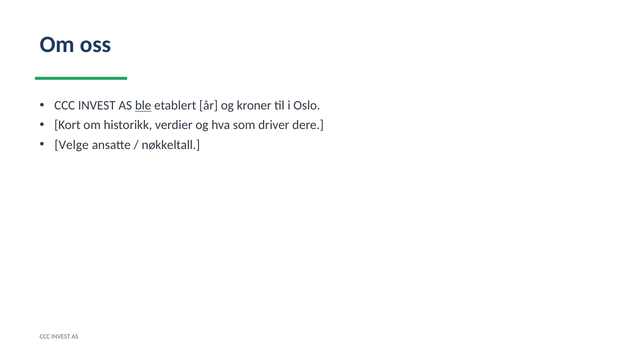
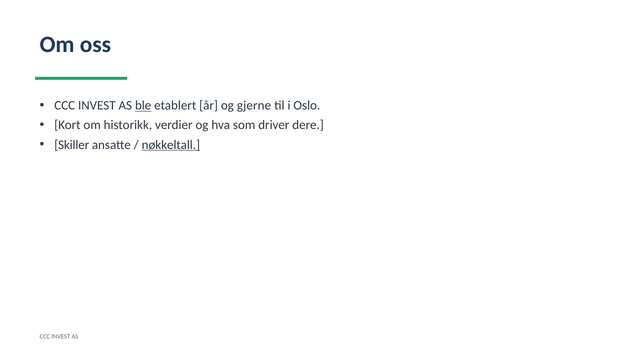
kroner: kroner -> gjerne
Velge: Velge -> Skiller
nøkkeltall underline: none -> present
